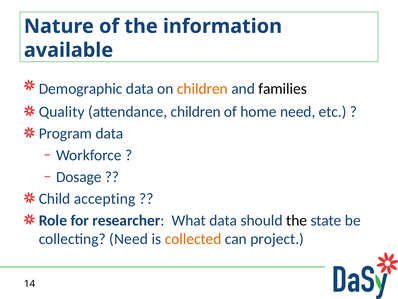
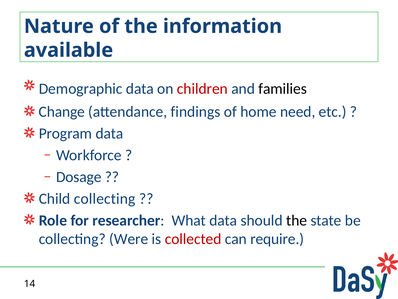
children at (202, 89) colour: orange -> red
Quality: Quality -> Change
attendance children: children -> findings
Child accepting: accepting -> collecting
collecting Need: Need -> Were
collected colour: orange -> red
project: project -> require
